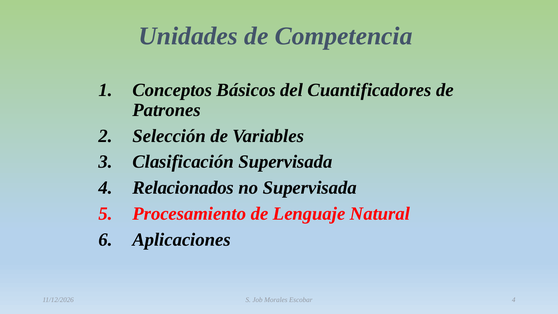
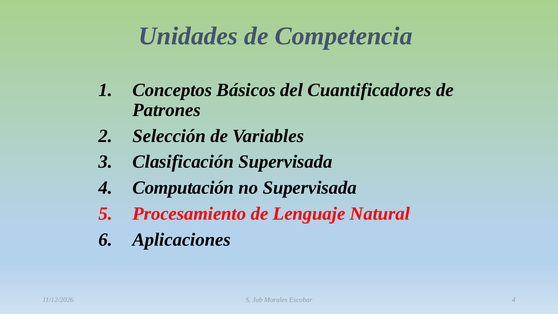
Relacionados: Relacionados -> Computación
